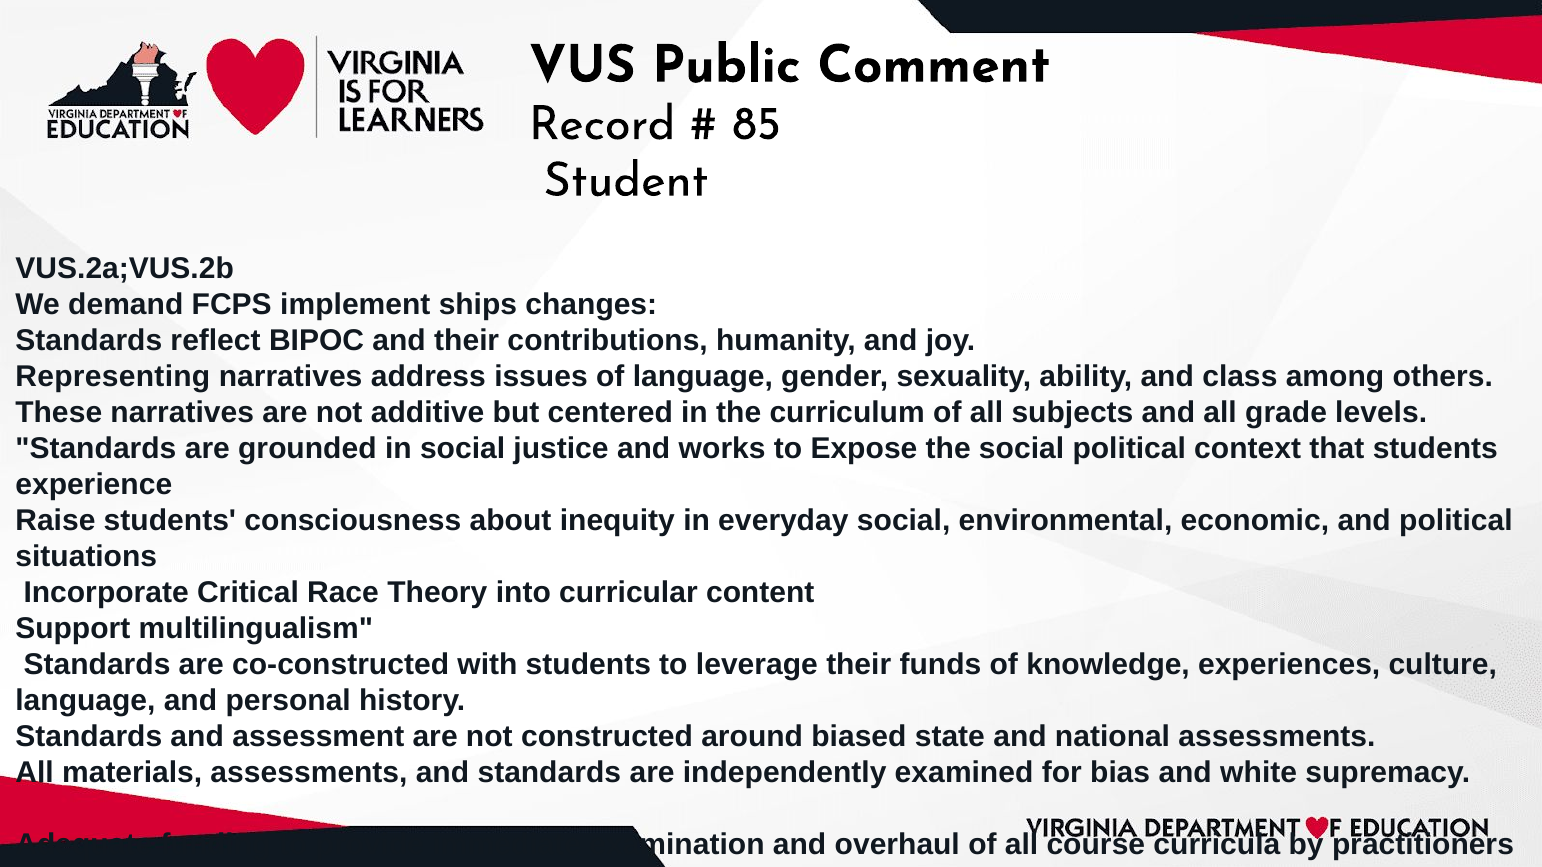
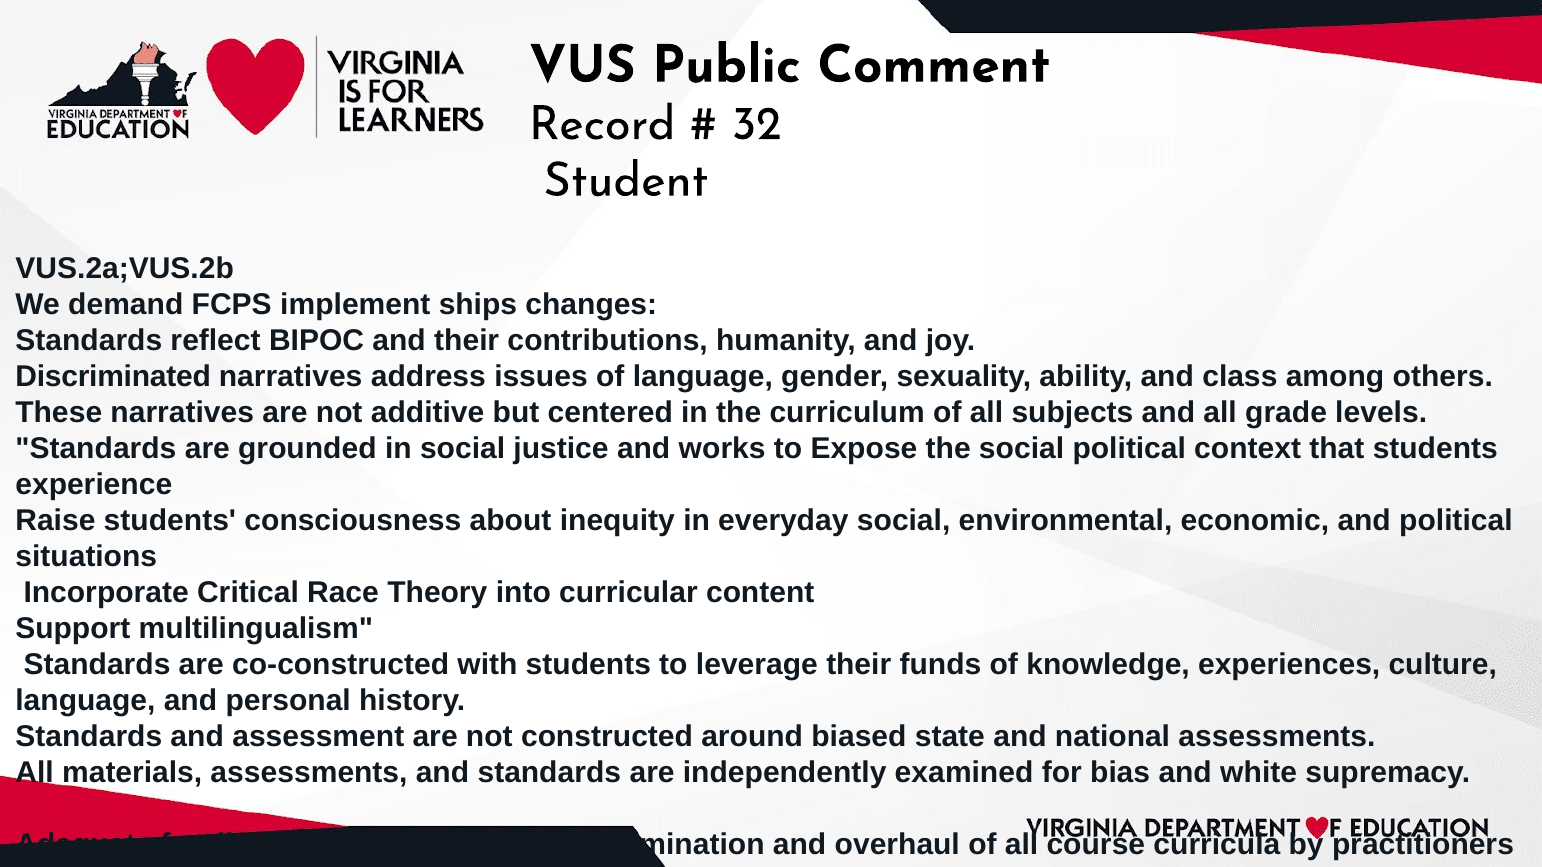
85: 85 -> 32
Representing: Representing -> Discriminated
